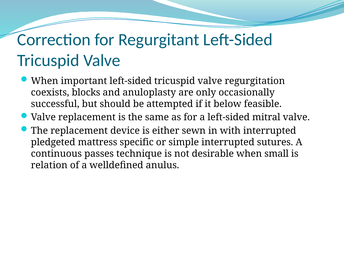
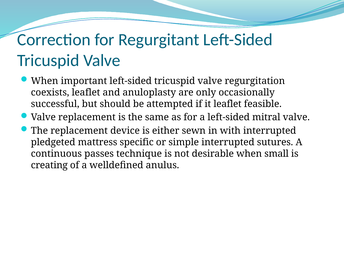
coexists blocks: blocks -> leaflet
it below: below -> leaflet
relation: relation -> creating
